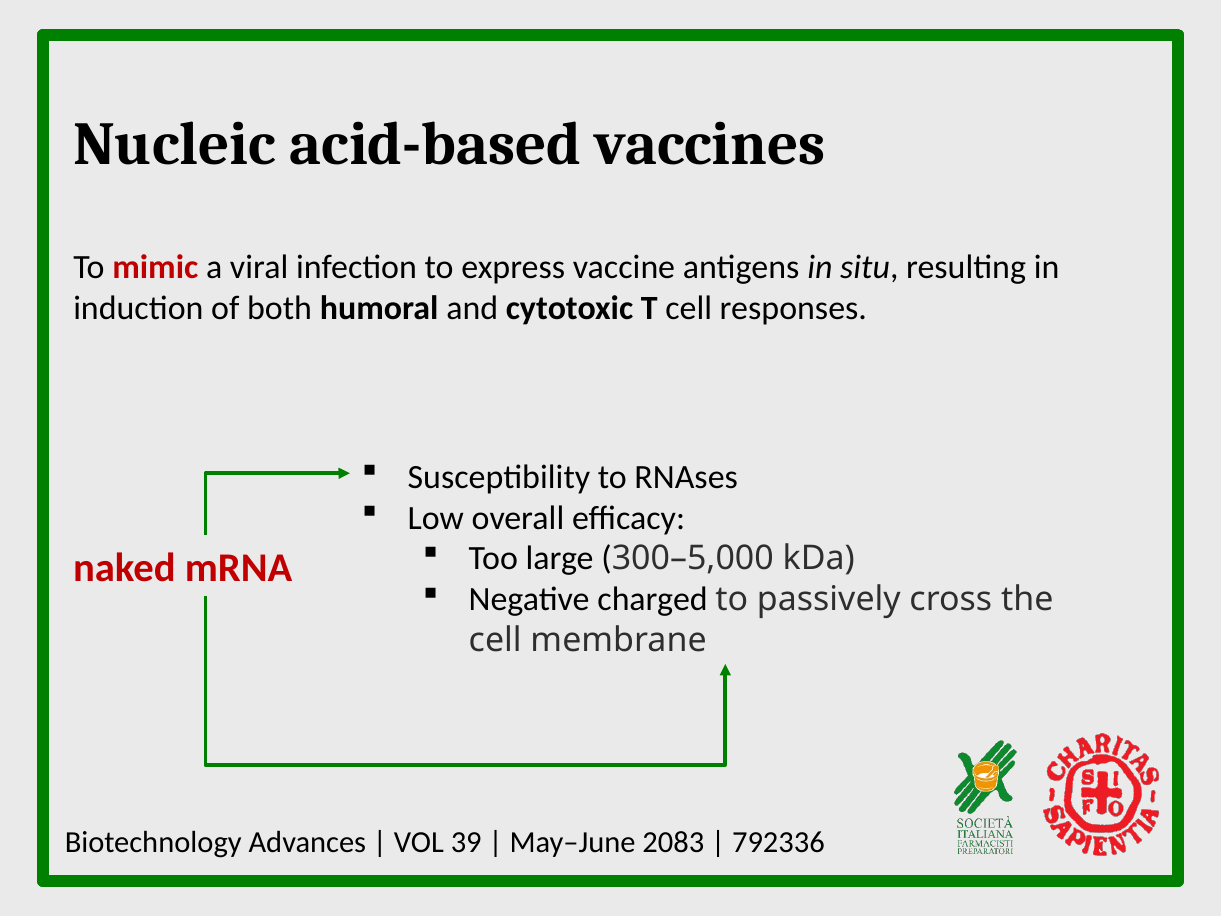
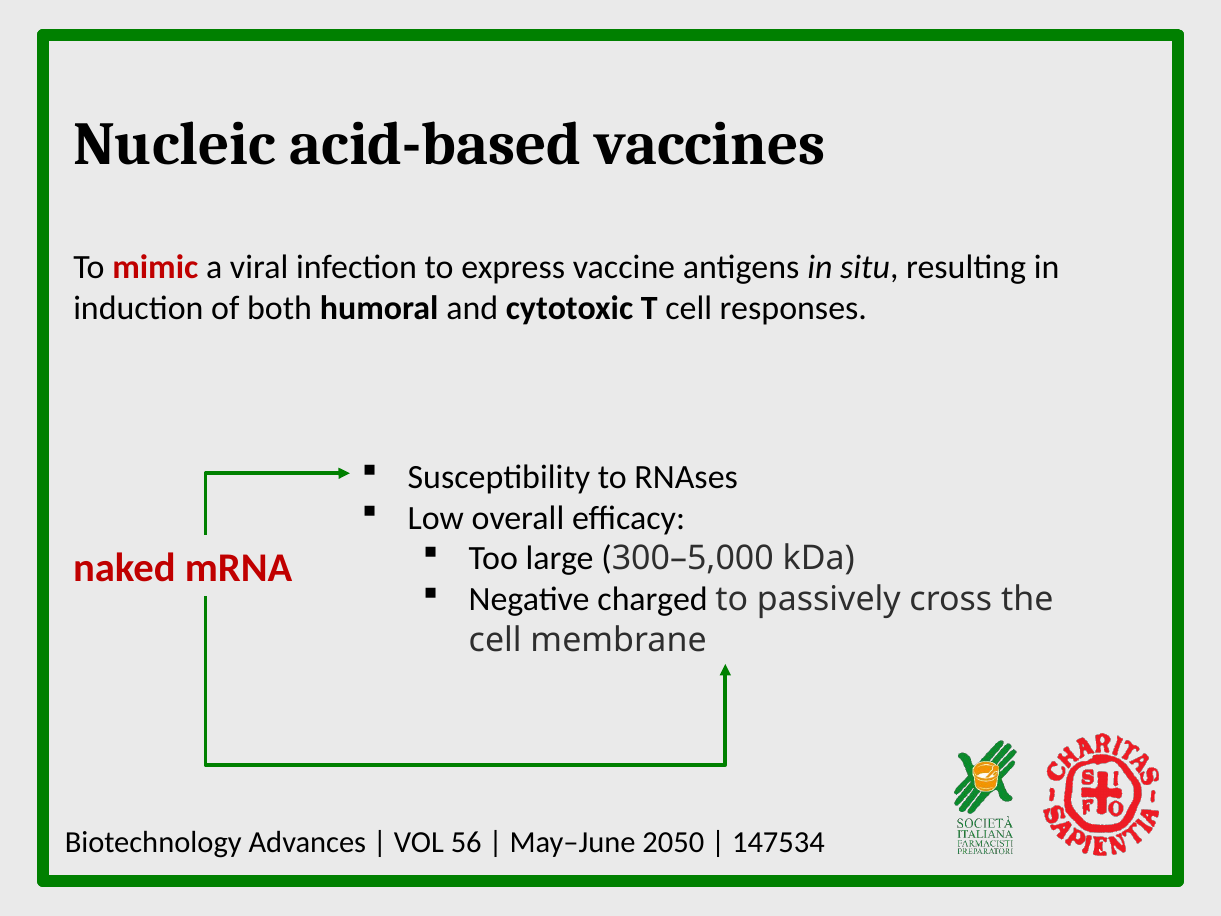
39: 39 -> 56
2083: 2083 -> 2050
792336: 792336 -> 147534
